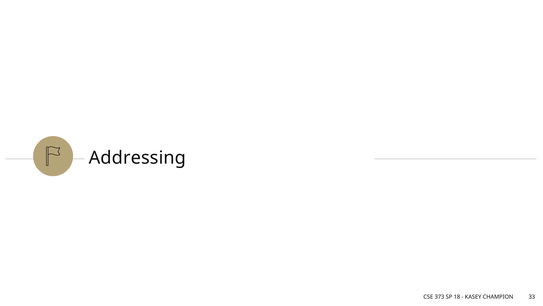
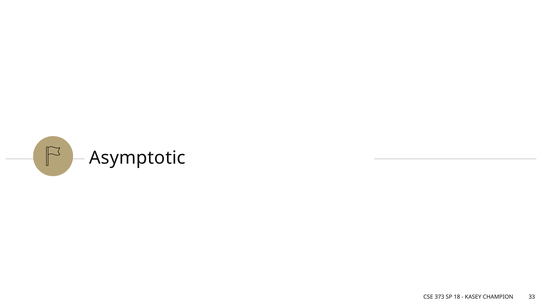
Addressing: Addressing -> Asymptotic
